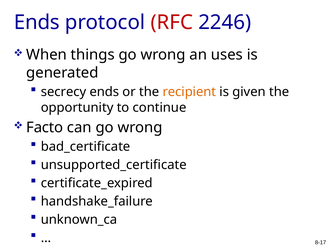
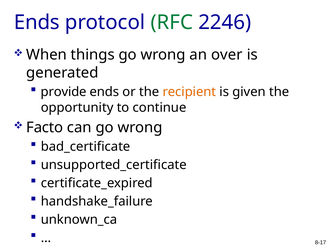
RFC colour: red -> green
uses: uses -> over
secrecy: secrecy -> provide
